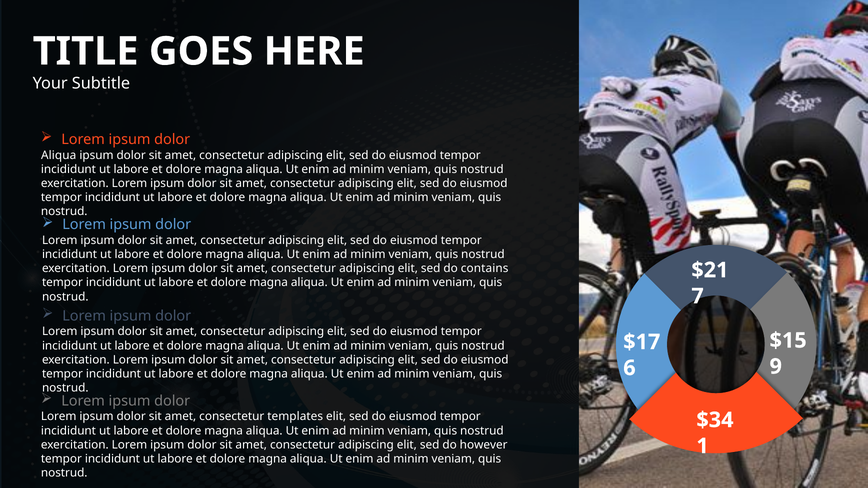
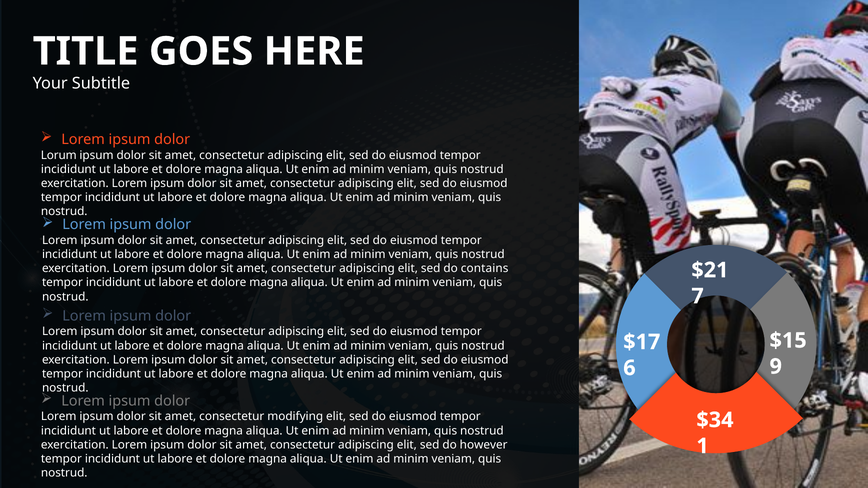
Aliqua at (59, 155): Aliqua -> Lorum
templates: templates -> modifying
